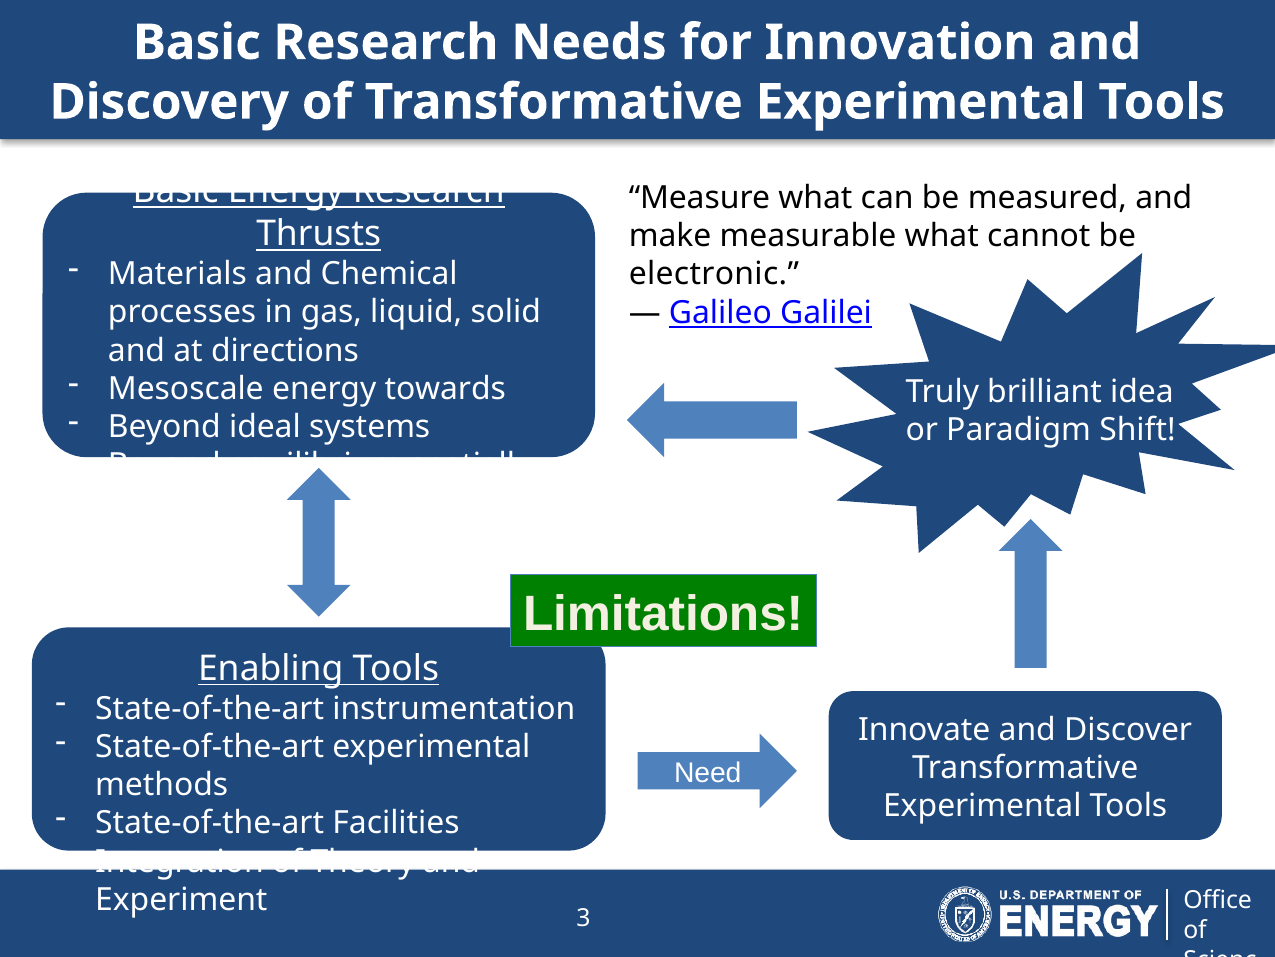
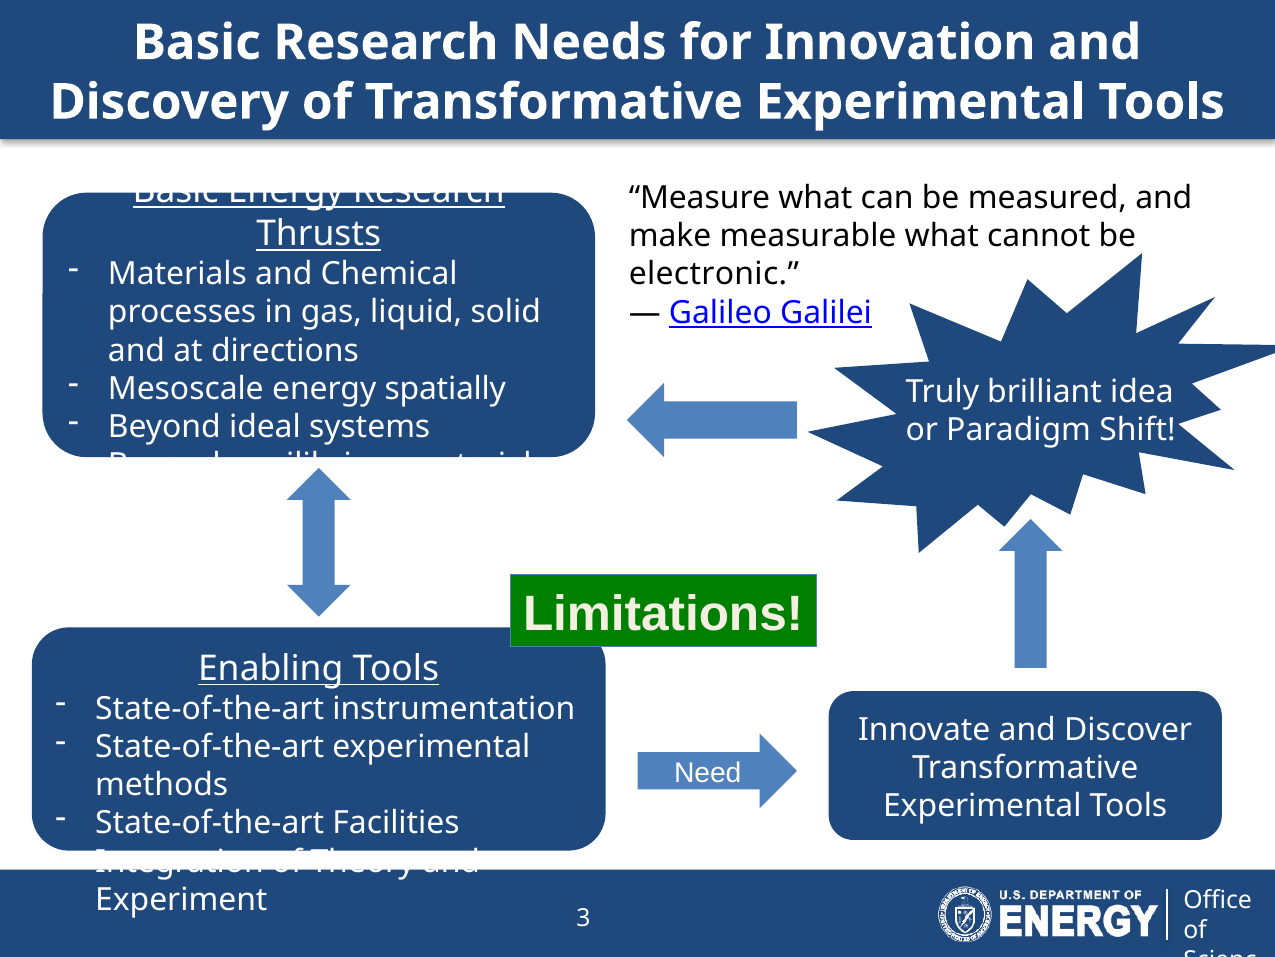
towards: towards -> spatially
spatially: spatially -> material
